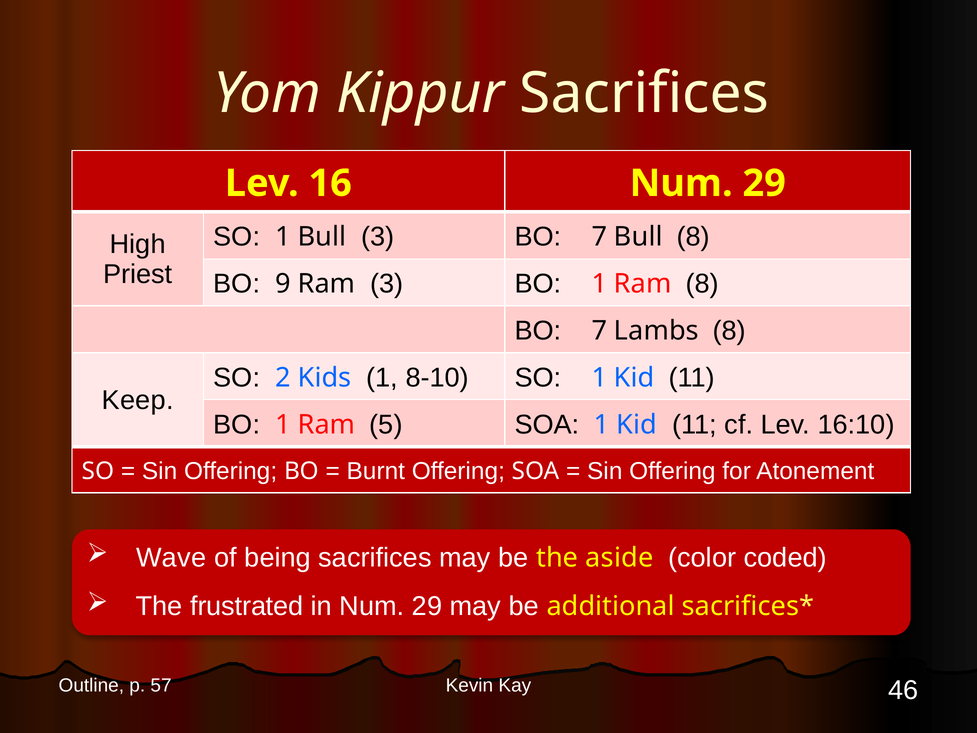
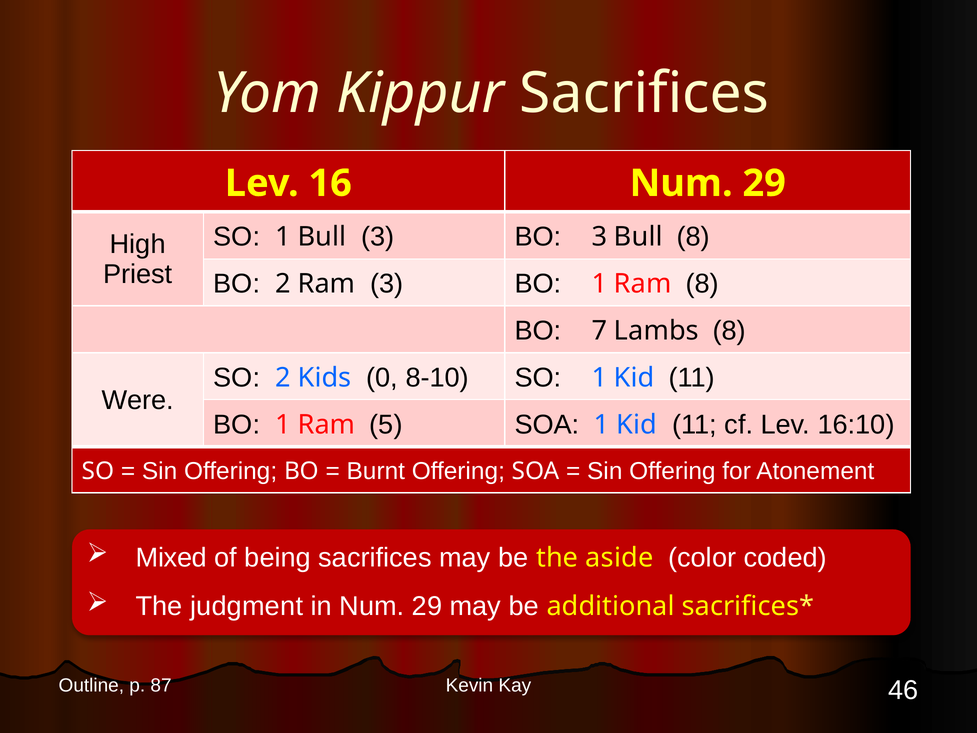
3 BO 7: 7 -> 3
BO 9: 9 -> 2
Kids 1: 1 -> 0
Keep: Keep -> Were
Wave: Wave -> Mixed
frustrated: frustrated -> judgment
57: 57 -> 87
